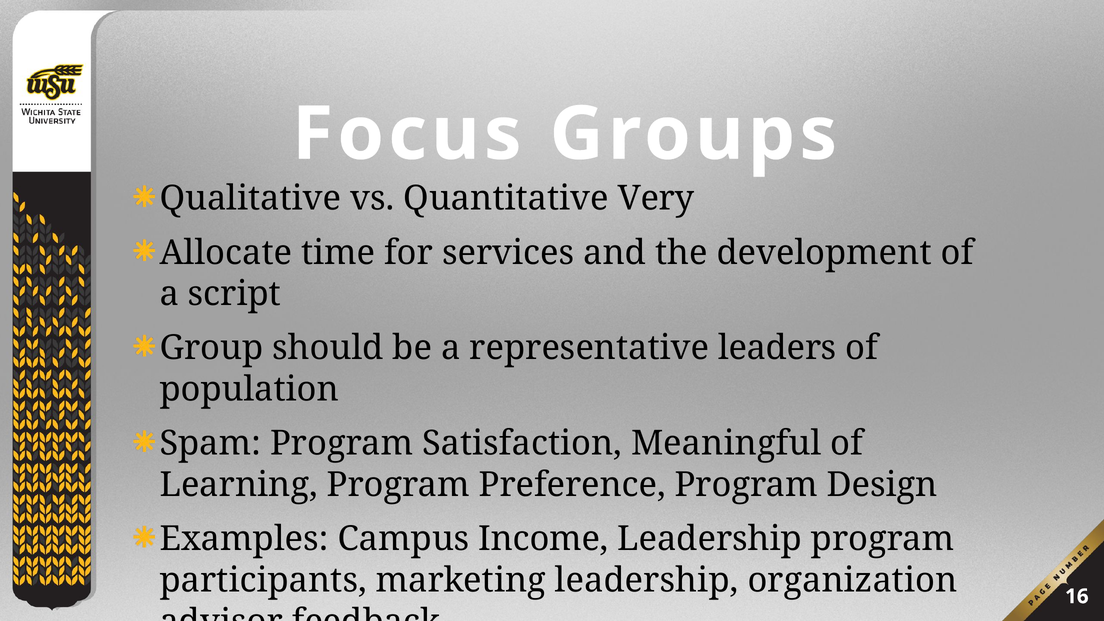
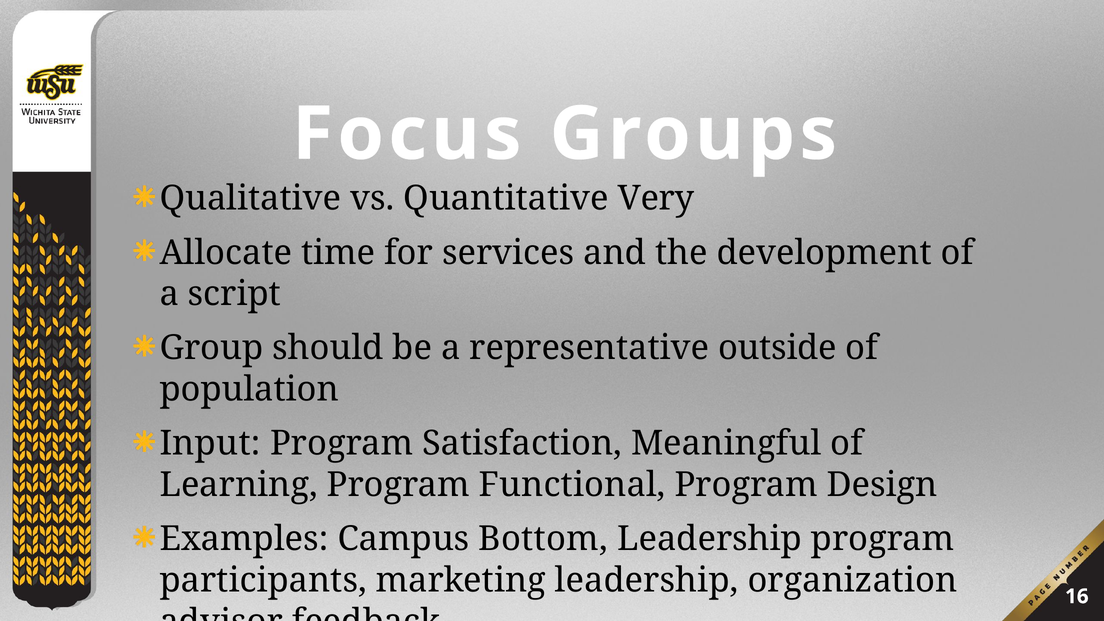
leaders: leaders -> outside
Spam: Spam -> Input
Preference: Preference -> Functional
Income: Income -> Bottom
